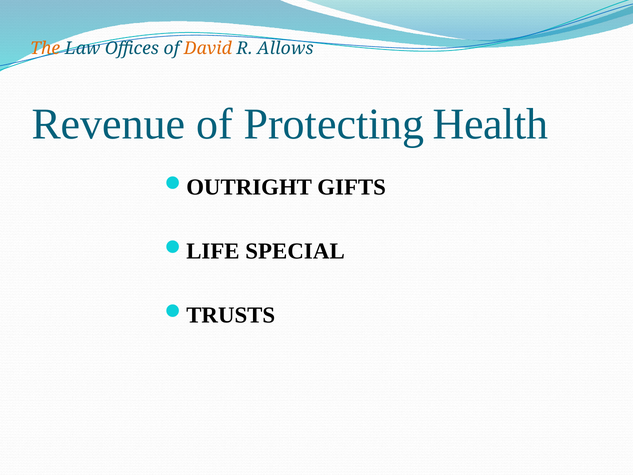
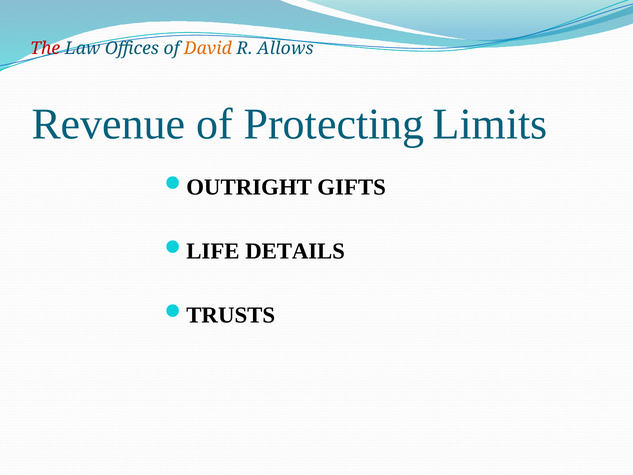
The colour: orange -> red
Health: Health -> Limits
SPECIAL: SPECIAL -> DETAILS
